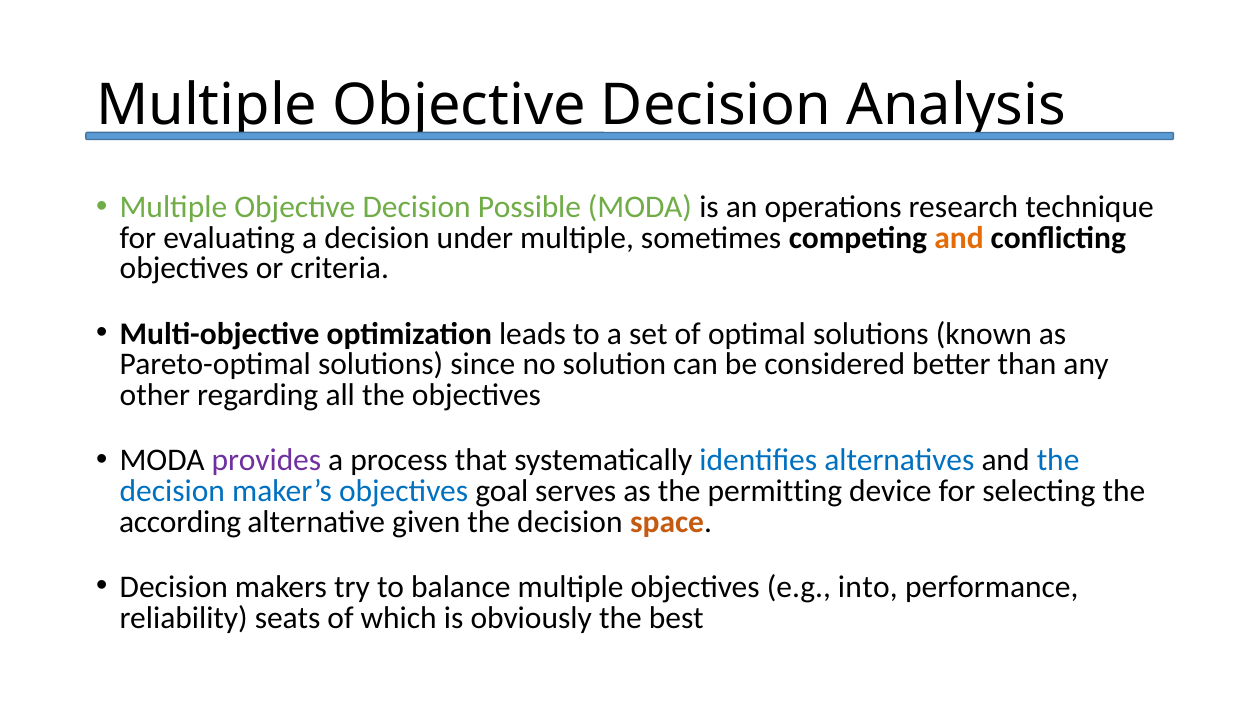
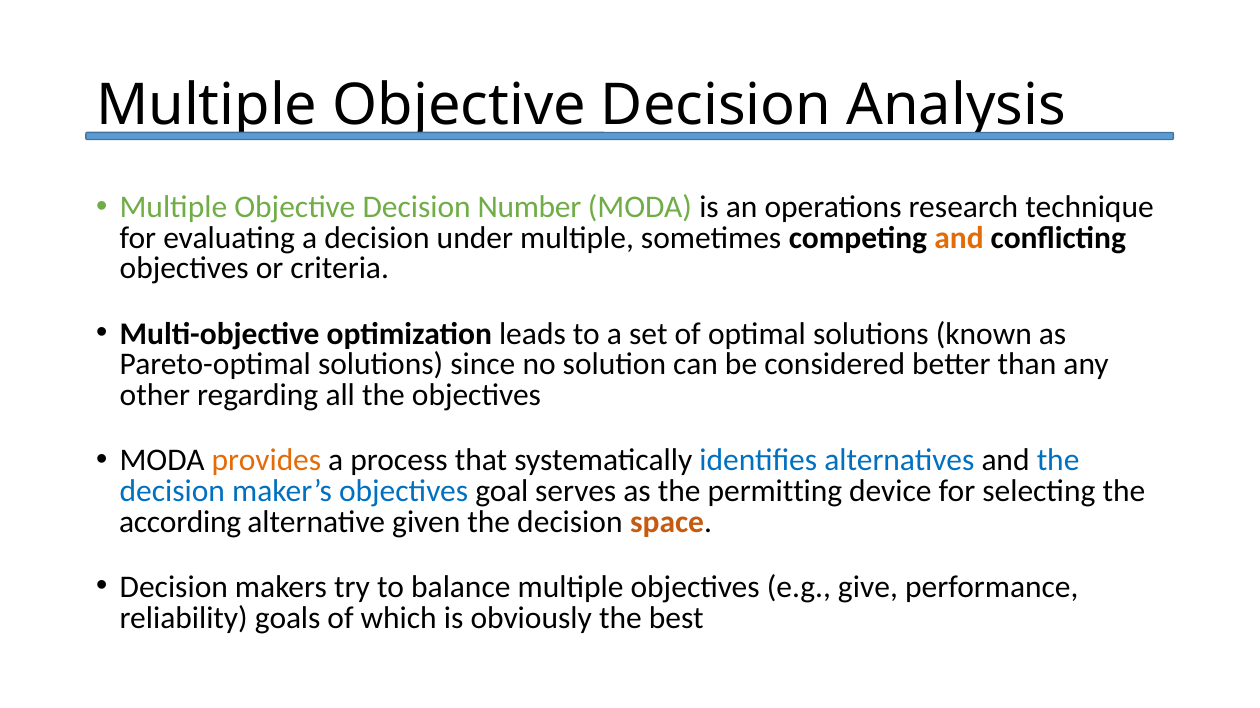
Possible: Possible -> Number
provides colour: purple -> orange
into: into -> give
seats: seats -> goals
